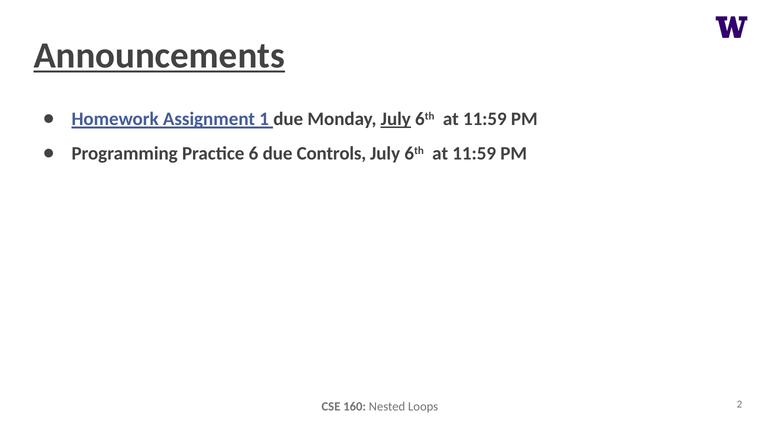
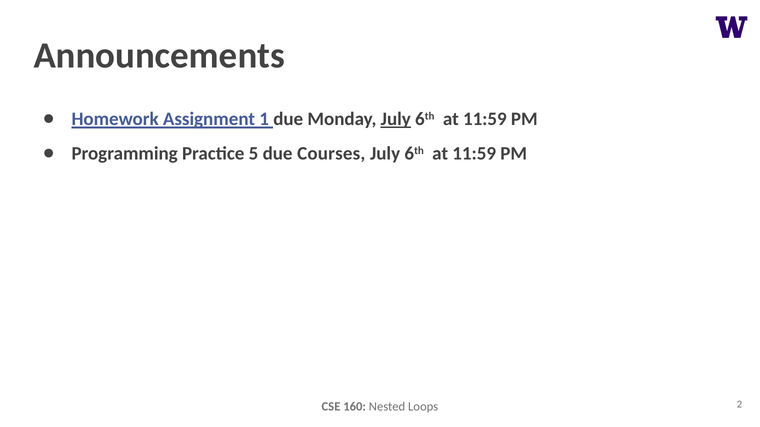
Announcements underline: present -> none
6: 6 -> 5
Controls: Controls -> Courses
